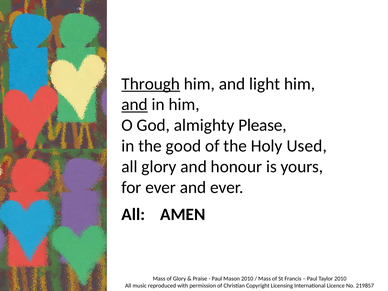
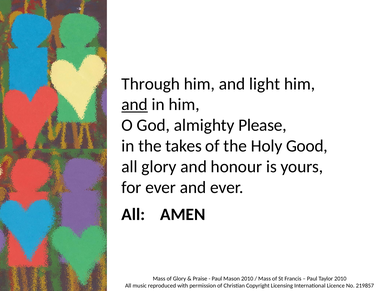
Through underline: present -> none
good: good -> takes
Used: Used -> Good
